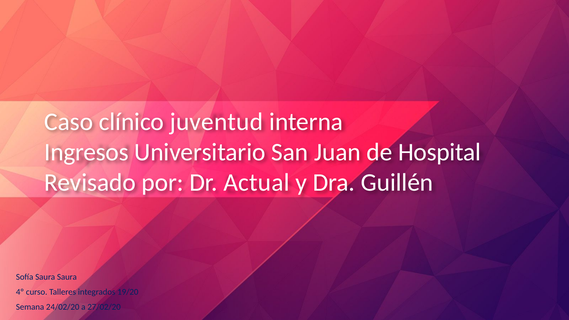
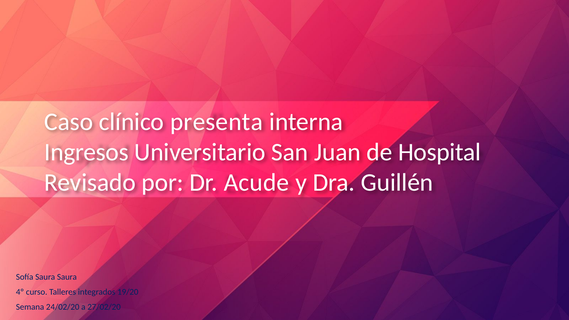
juventud: juventud -> presenta
Actual: Actual -> Acude
